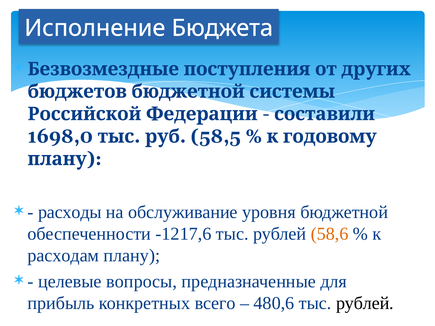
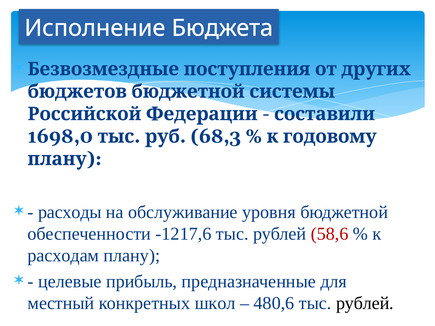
58,5: 58,5 -> 68,3
58,6 colour: orange -> red
вопросы: вопросы -> прибыль
прибыль: прибыль -> местный
всего: всего -> школ
